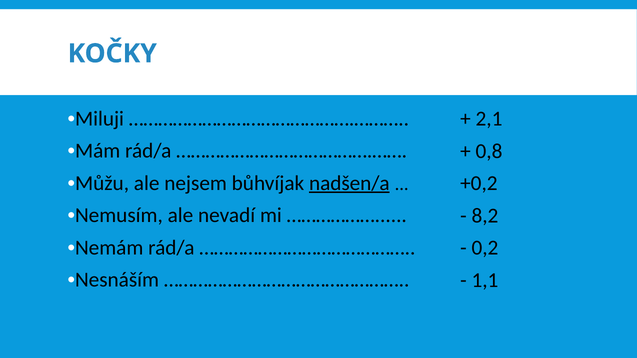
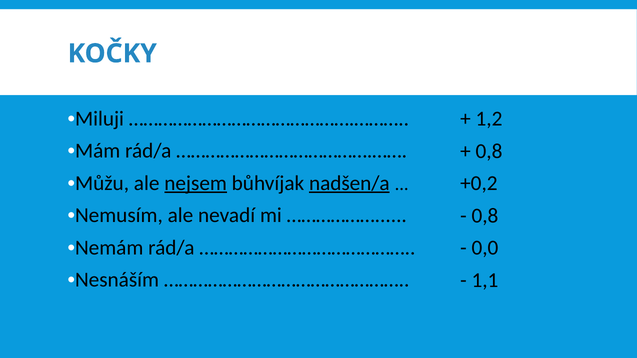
2,1: 2,1 -> 1,2
nejsem underline: none -> present
8,2 at (485, 216): 8,2 -> 0,8
0,2: 0,2 -> 0,0
